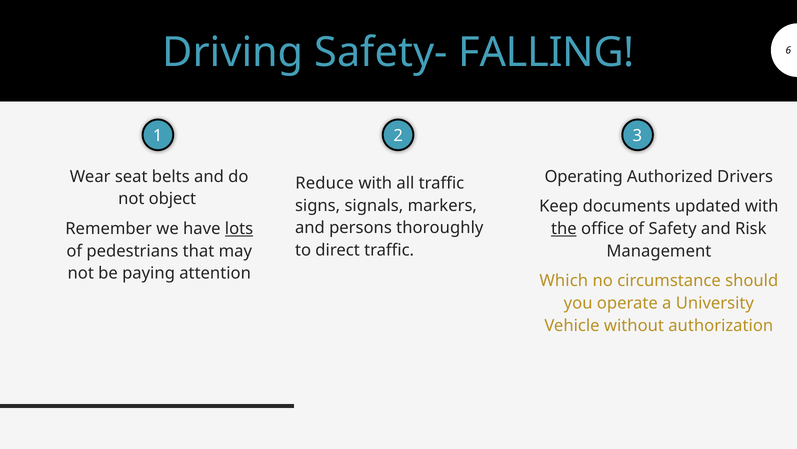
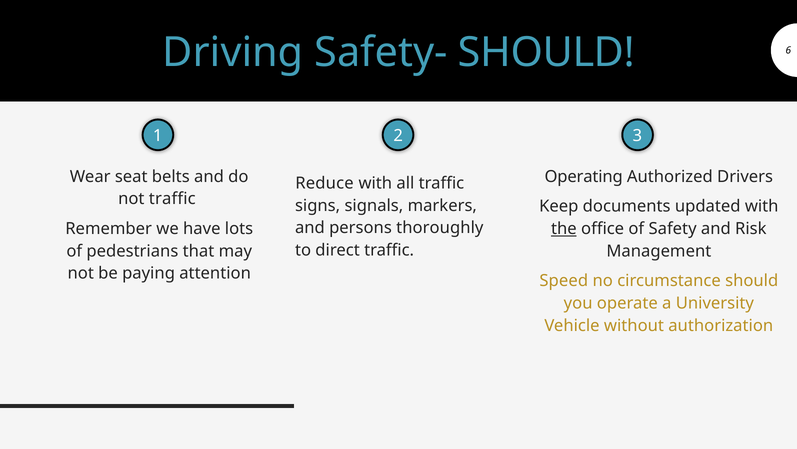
Safety- FALLING: FALLING -> SHOULD
not object: object -> traffic
lots underline: present -> none
Which: Which -> Speed
